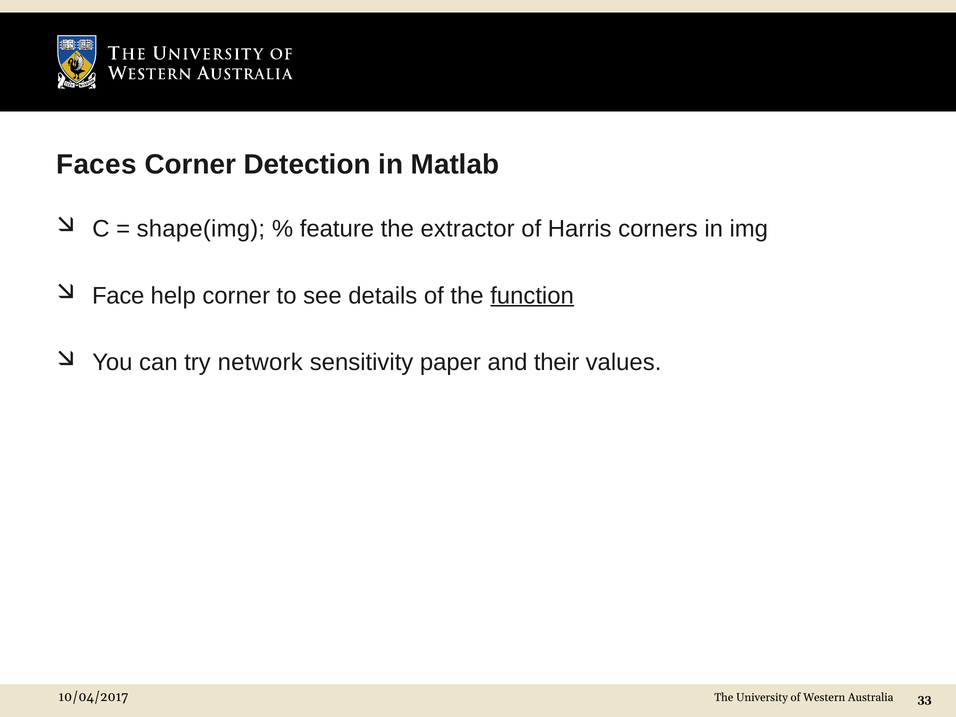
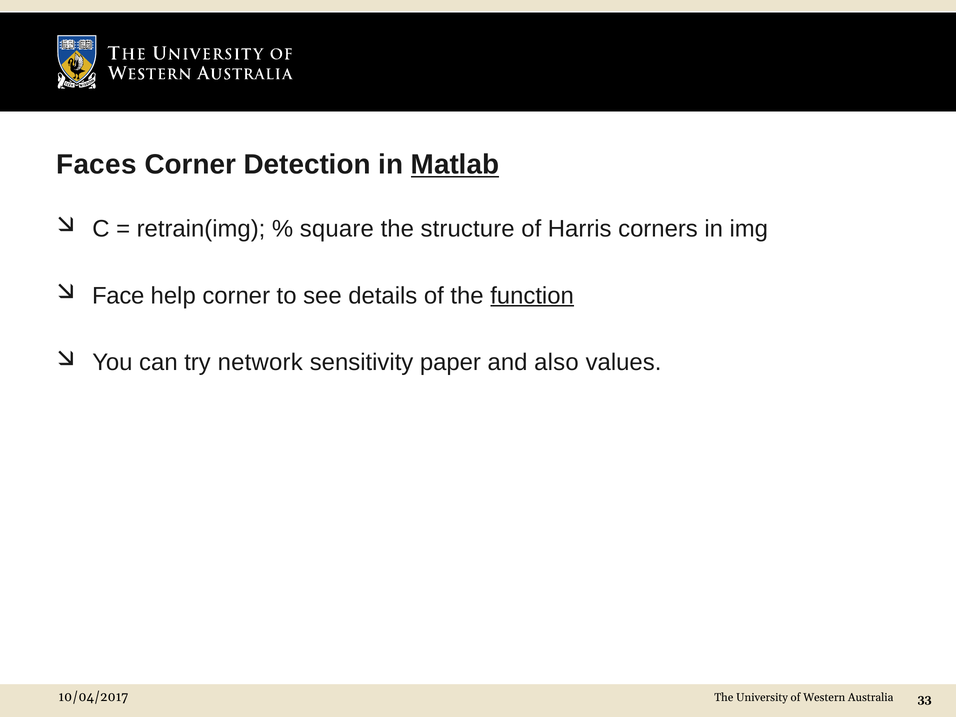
Matlab underline: none -> present
shape(img: shape(img -> retrain(img
feature: feature -> square
extractor: extractor -> structure
their: their -> also
